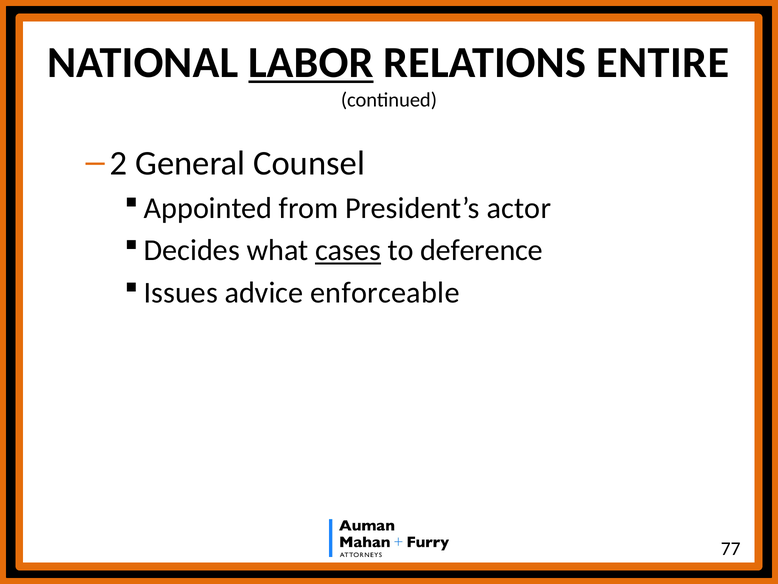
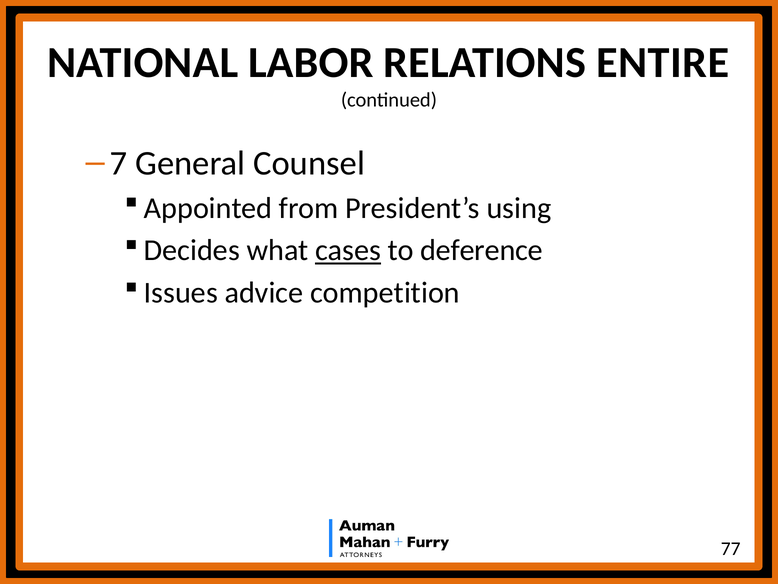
LABOR underline: present -> none
2: 2 -> 7
actor: actor -> using
enforceable: enforceable -> competition
